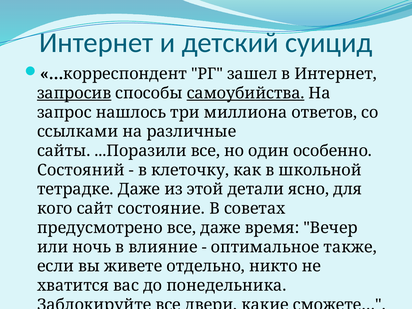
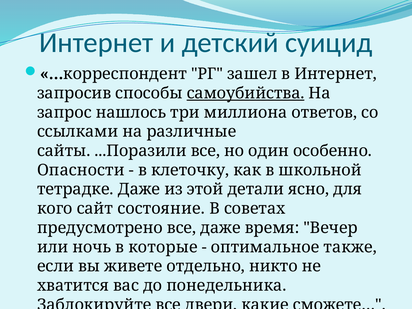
запросив underline: present -> none
Состояний: Состояний -> Опасности
влияние: влияние -> которые
